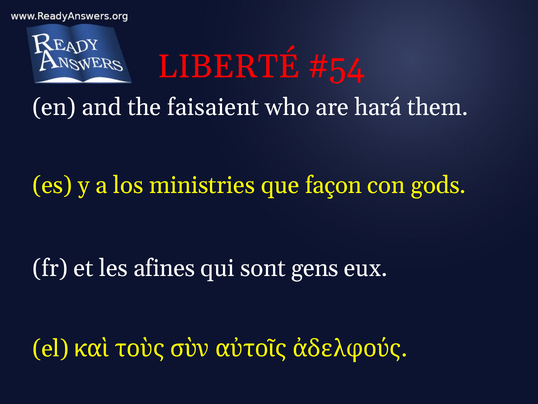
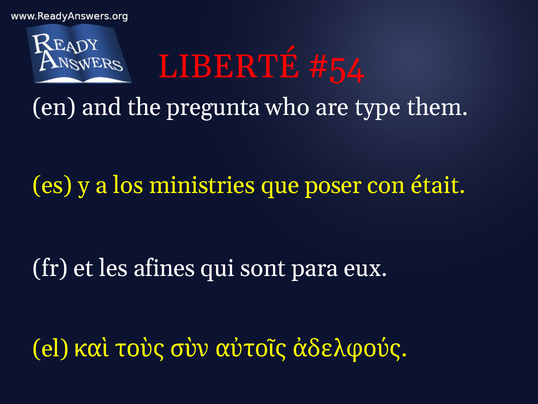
faisaient: faisaient -> pregunta
hará: hará -> type
façon: façon -> poser
gods: gods -> était
gens: gens -> para
